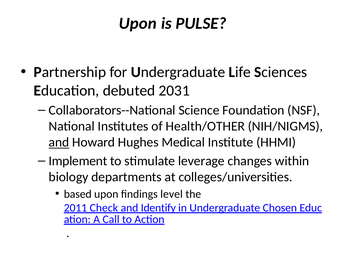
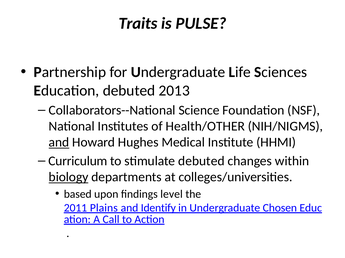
Upon at (138, 23): Upon -> Traits
2031: 2031 -> 2013
Implement: Implement -> Curriculum
stimulate leverage: leverage -> debuted
biology underline: none -> present
Check: Check -> Plains
